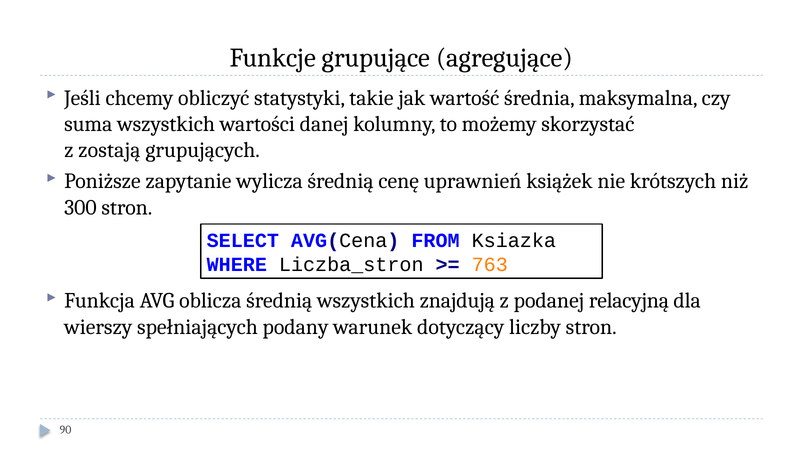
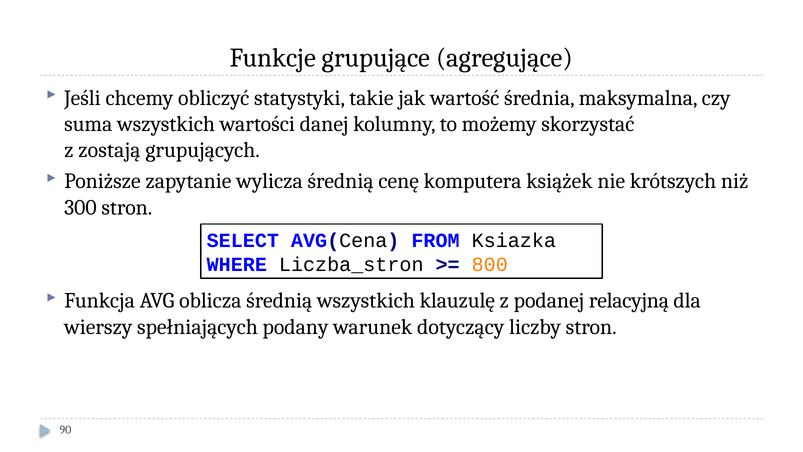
uprawnień: uprawnień -> komputera
763: 763 -> 800
znajdują: znajdują -> klauzulę
